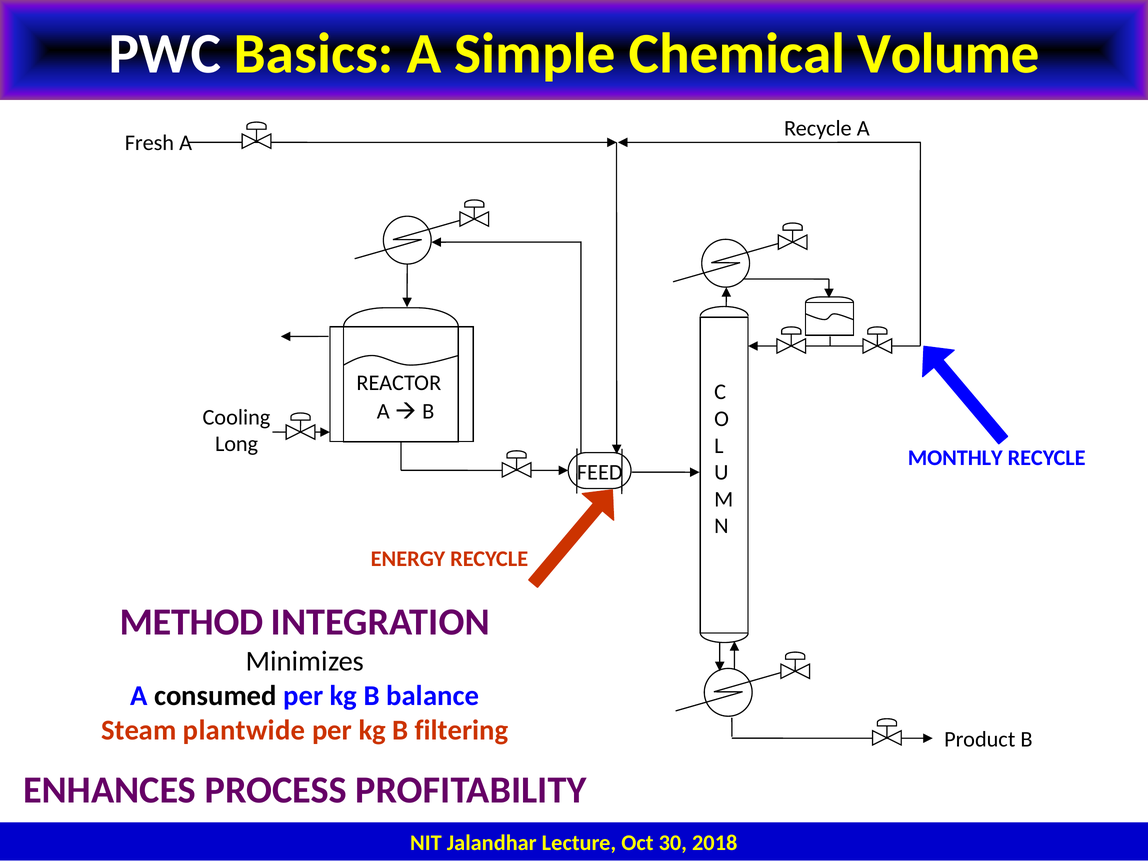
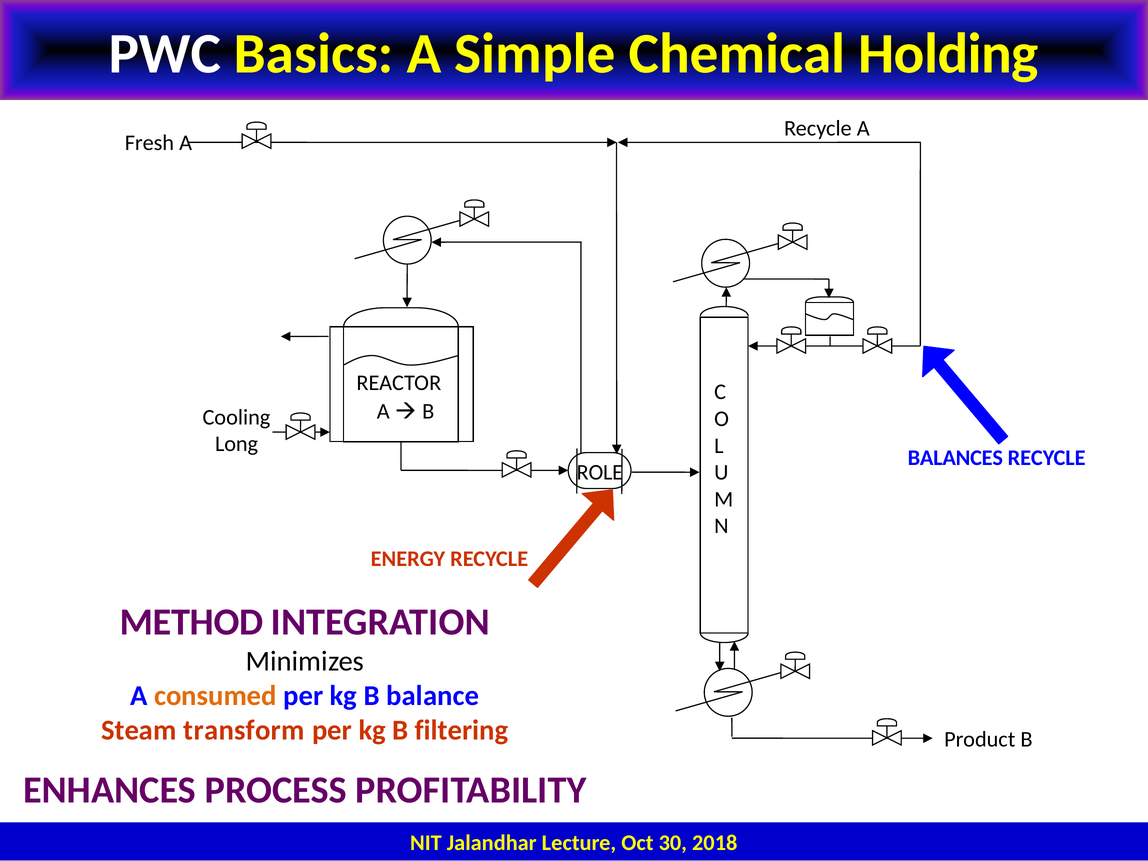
Volume: Volume -> Holding
MONTHLY: MONTHLY -> BALANCES
FEED: FEED -> ROLE
consumed colour: black -> orange
plantwide: plantwide -> transform
